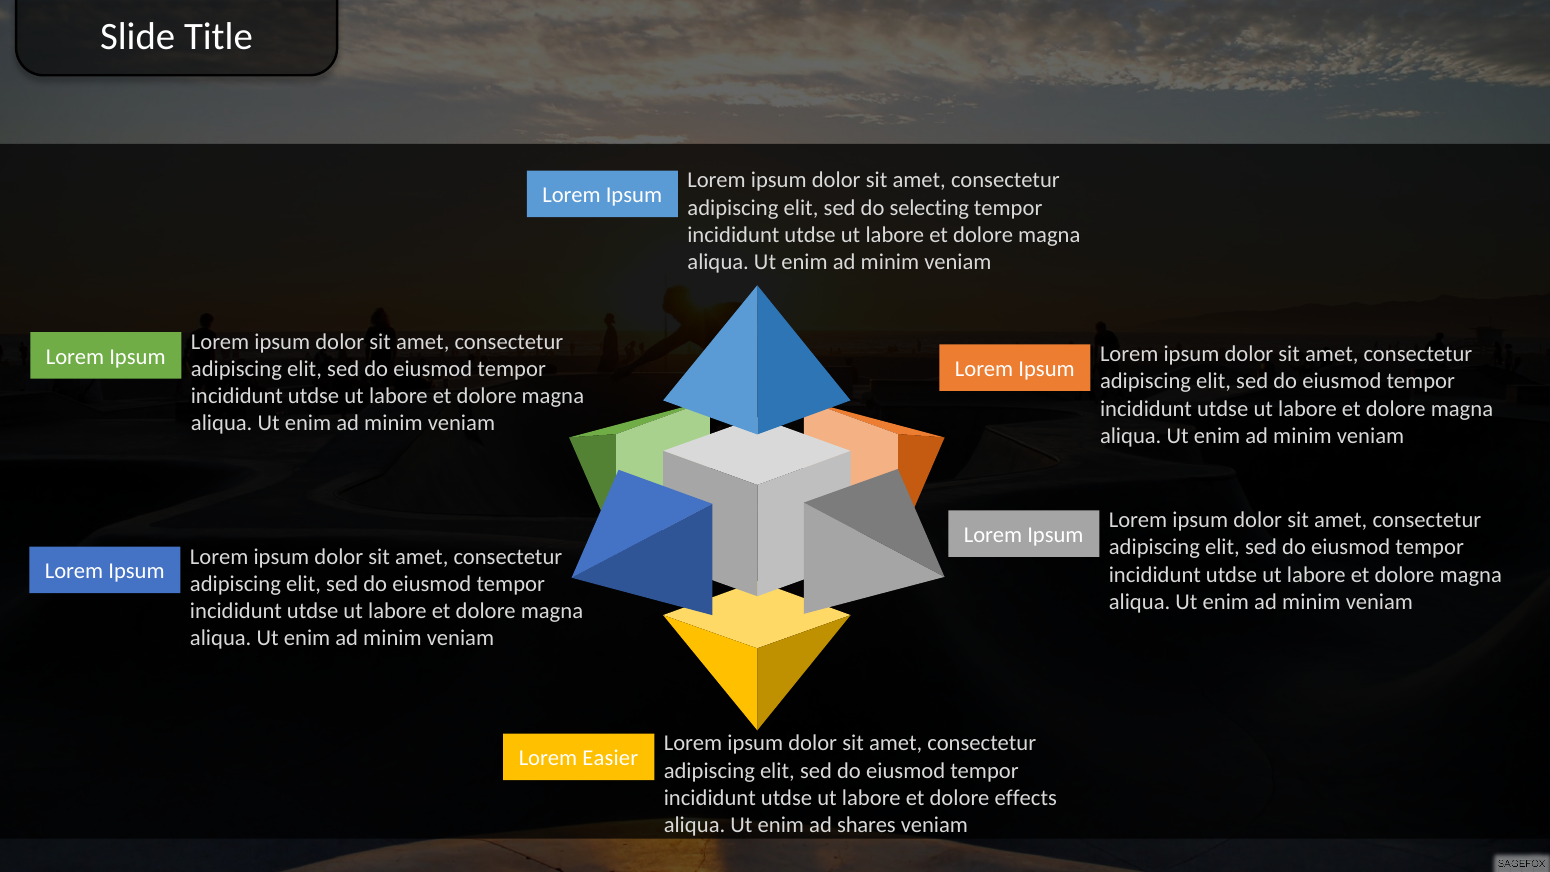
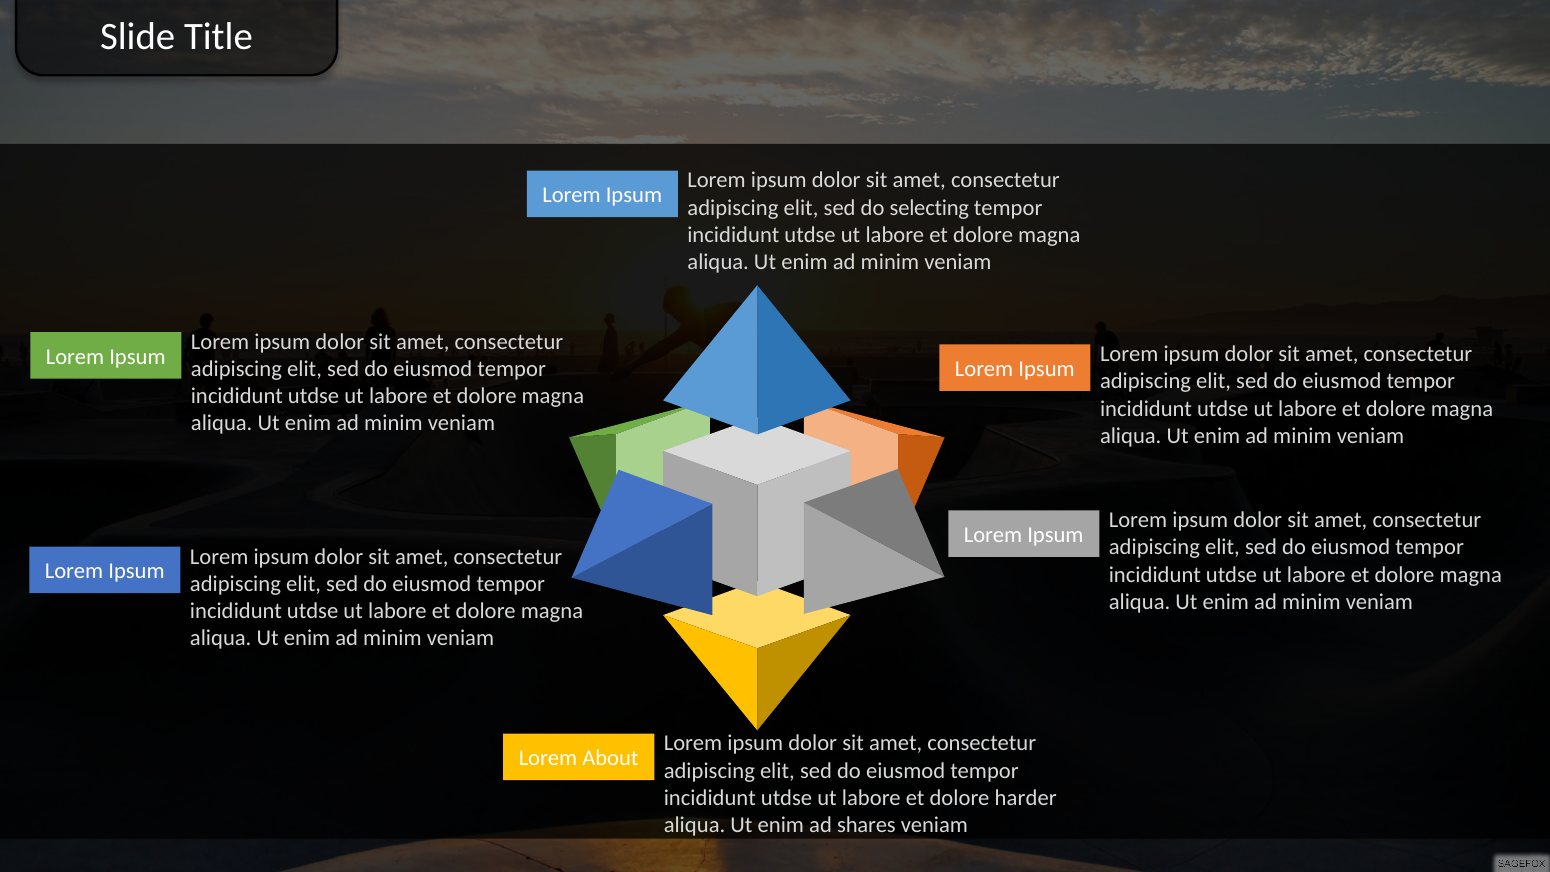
Easier: Easier -> About
effects: effects -> harder
